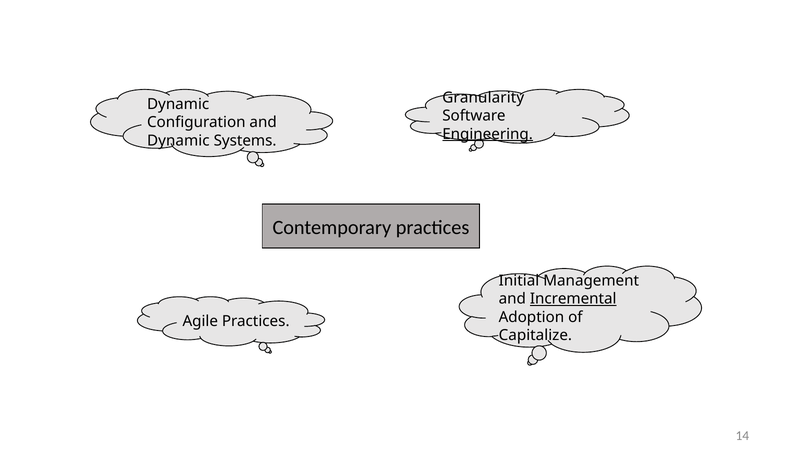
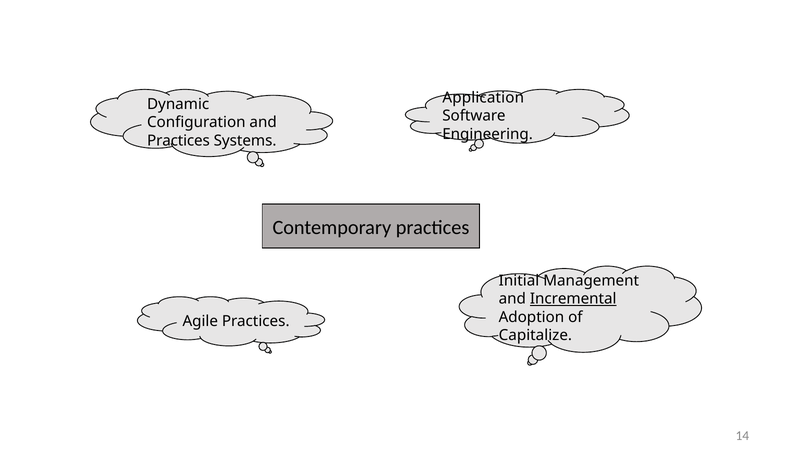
Granularity: Granularity -> Application
Engineering underline: present -> none
Dynamic at (178, 141): Dynamic -> Practices
